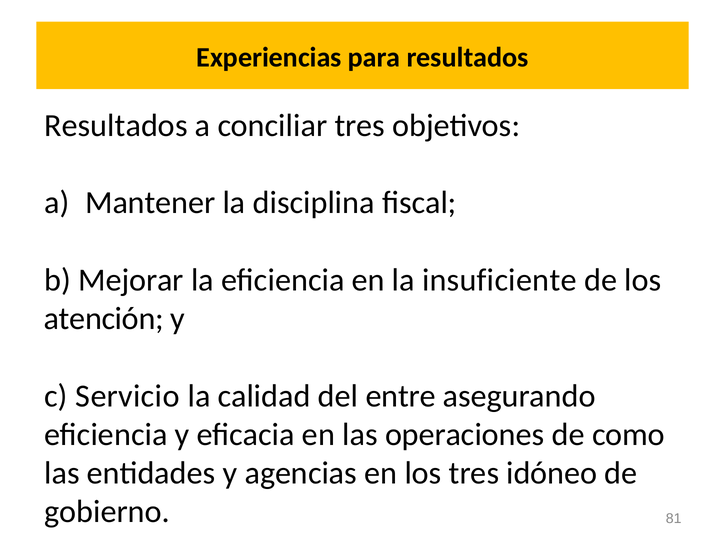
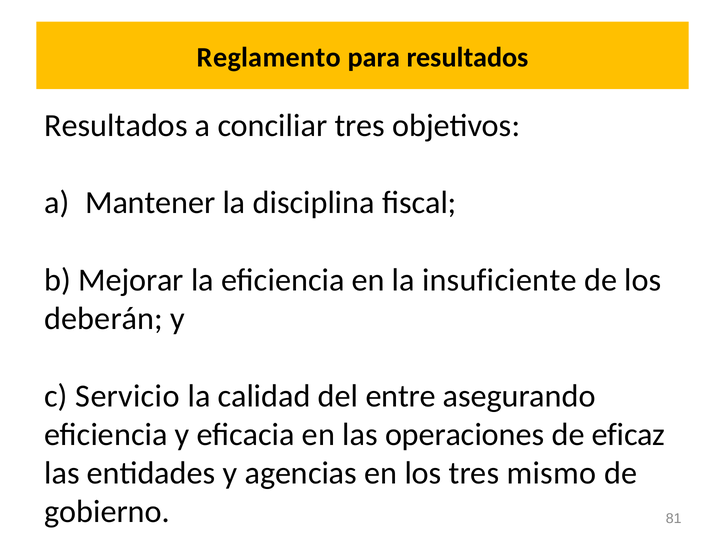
Experiencias: Experiencias -> Reglamento
atención: atención -> deberán
como: como -> eficaz
idóneo: idóneo -> mismo
